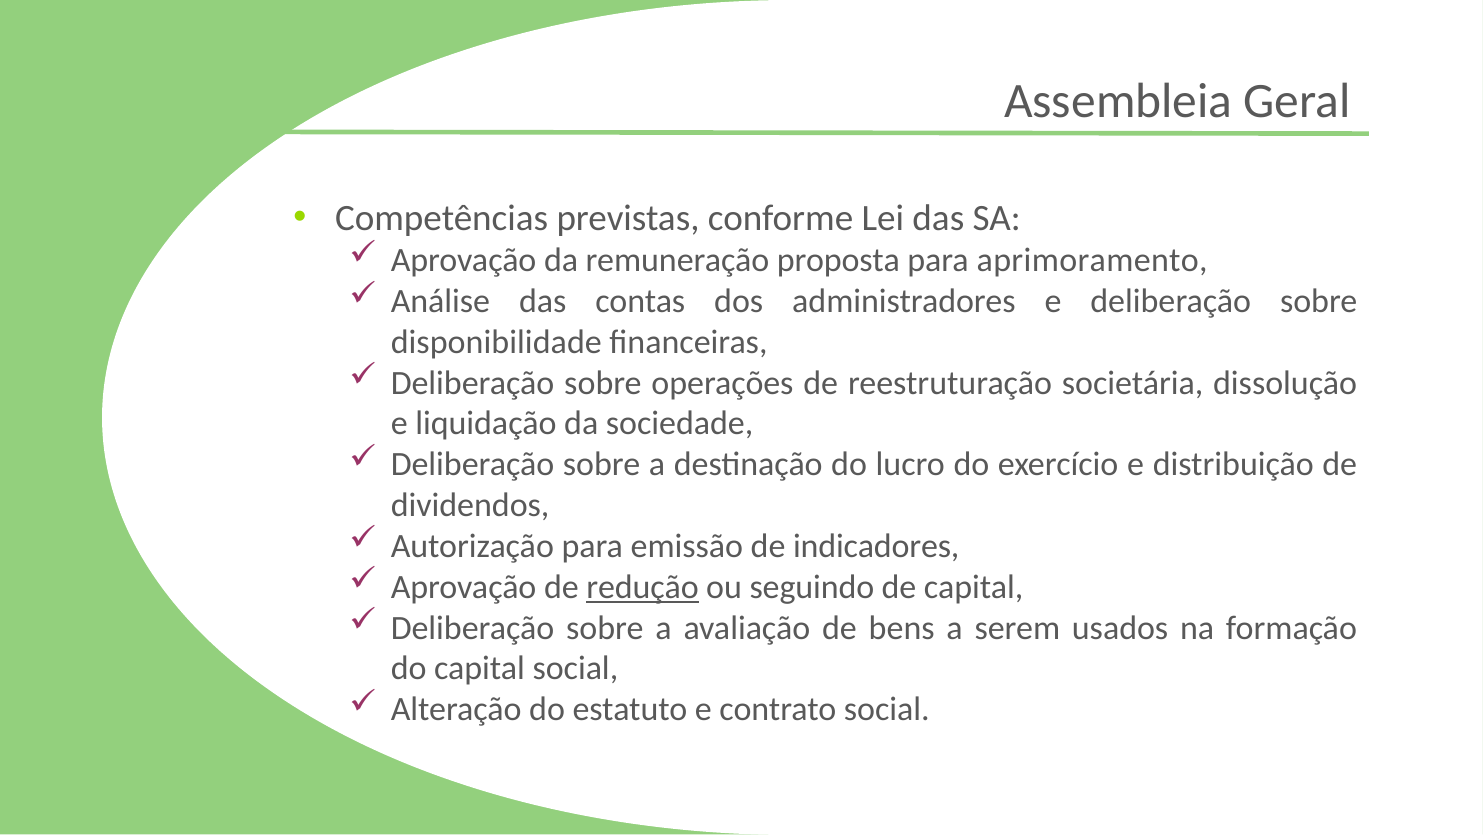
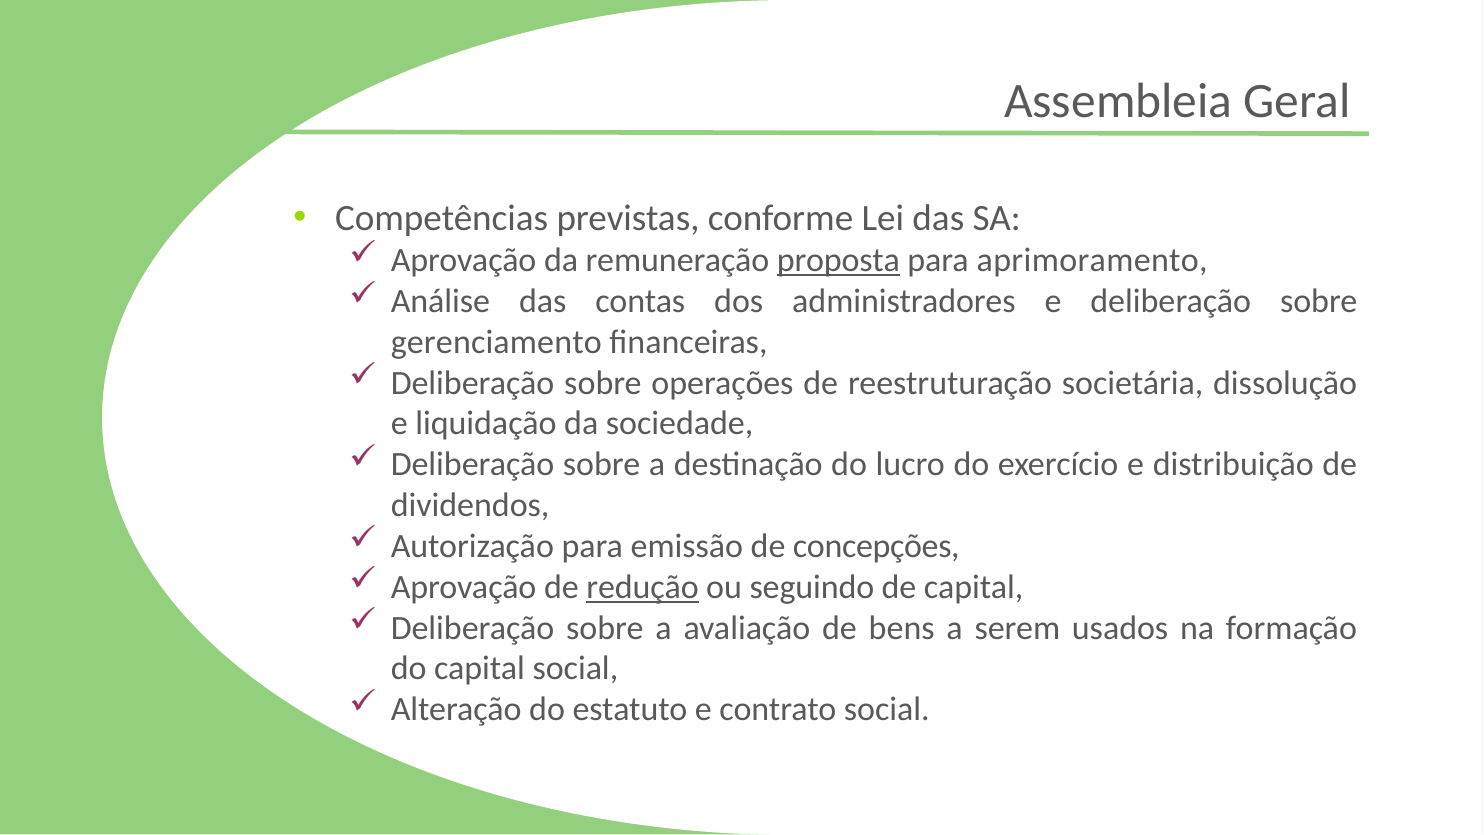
proposta underline: none -> present
disponibilidade: disponibilidade -> gerenciamento
indicadores: indicadores -> concepções
